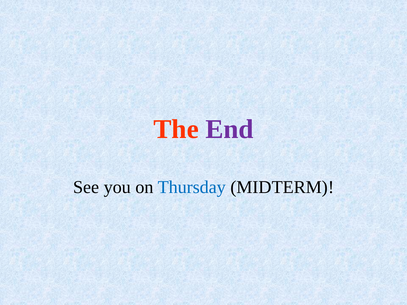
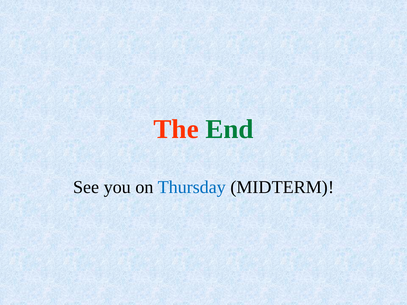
End colour: purple -> green
